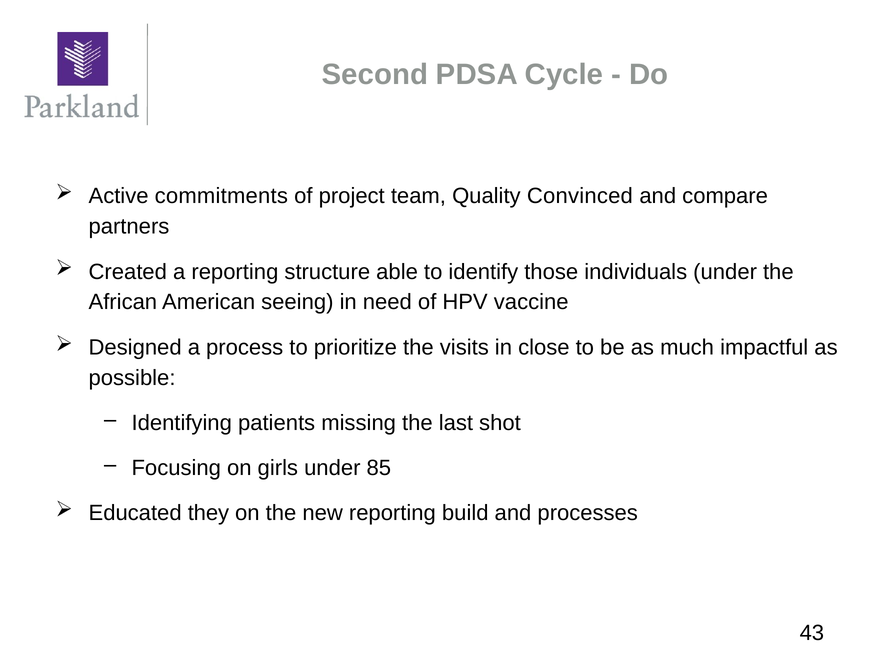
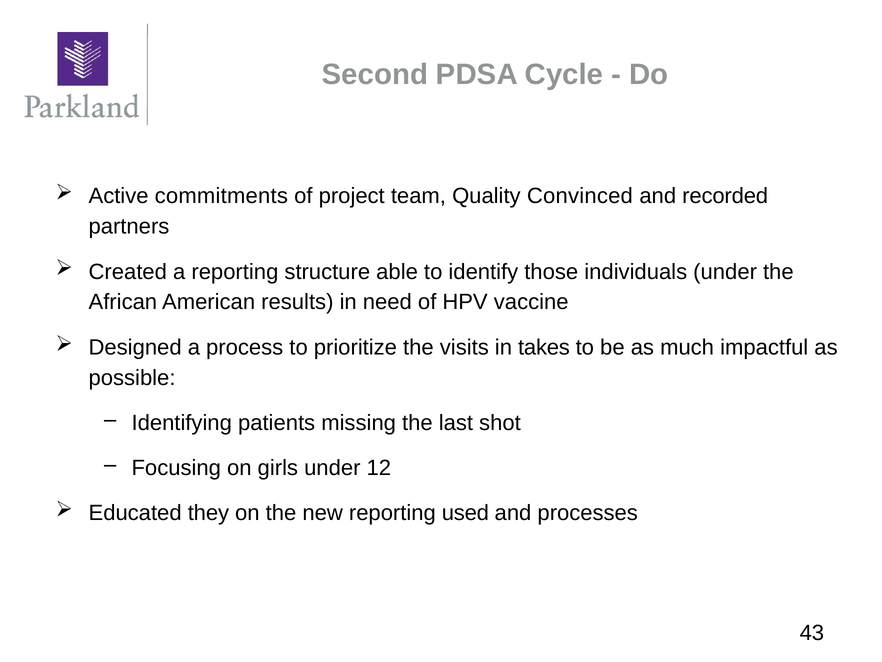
compare: compare -> recorded
seeing: seeing -> results
close: close -> takes
85: 85 -> 12
build: build -> used
